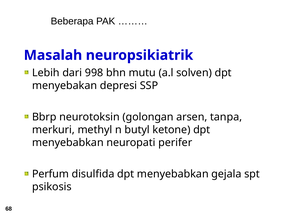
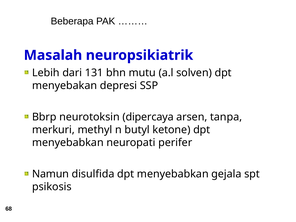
998: 998 -> 131
golongan: golongan -> dipercaya
Perfum: Perfum -> Namun
